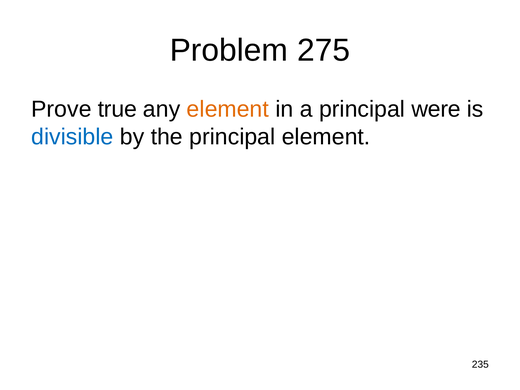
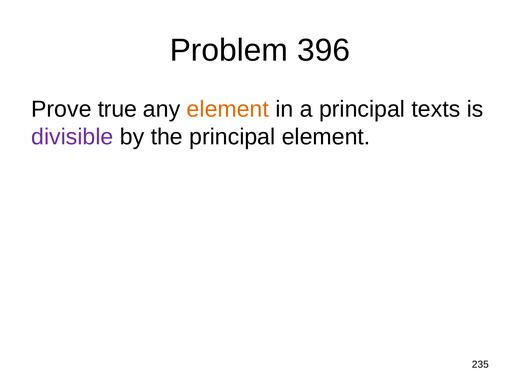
275: 275 -> 396
were: were -> texts
divisible colour: blue -> purple
